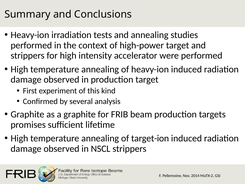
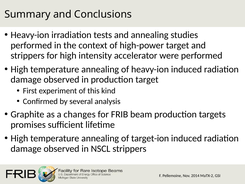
a graphite: graphite -> changes
